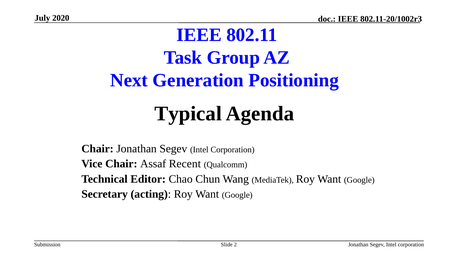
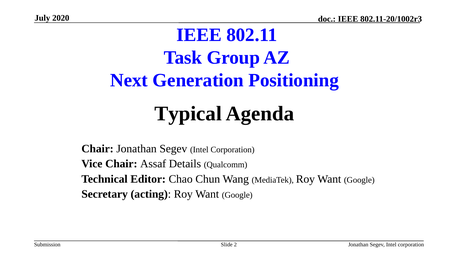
Recent: Recent -> Details
